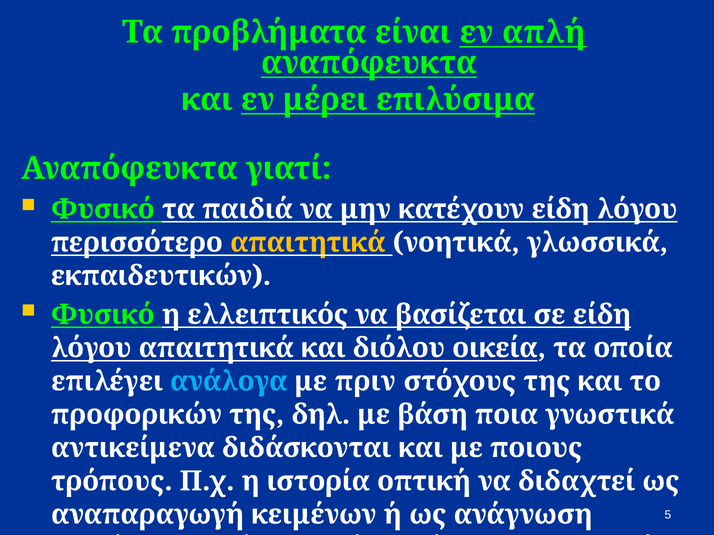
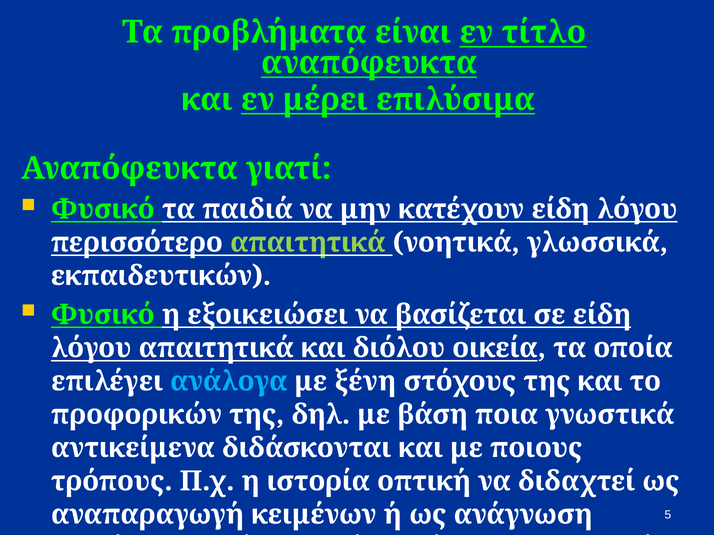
απλή: απλή -> τίτλο
απαιτητικά at (308, 243) colour: yellow -> light green
ελλειπτικός: ελλειπτικός -> εξοικειώσει
πριν: πριν -> ξένη
